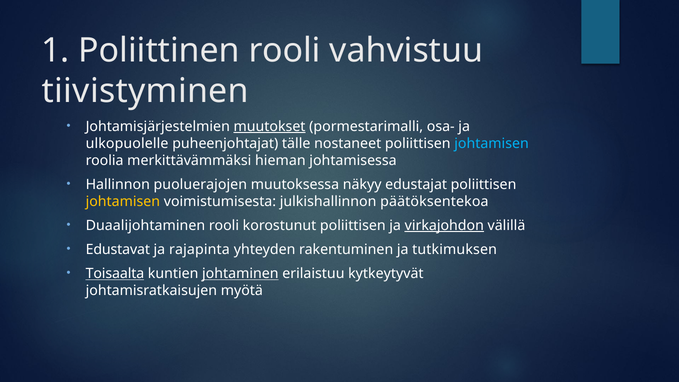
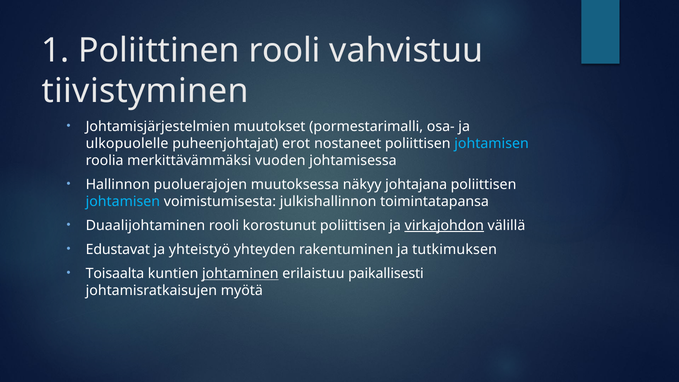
muutokset underline: present -> none
tälle: tälle -> erot
hieman: hieman -> vuoden
edustajat: edustajat -> johtajana
johtamisen at (123, 201) colour: yellow -> light blue
päätöksentekoa: päätöksentekoa -> toimintatapansa
rajapinta: rajapinta -> yhteistyö
Toisaalta underline: present -> none
kytkeytyvät: kytkeytyvät -> paikallisesti
